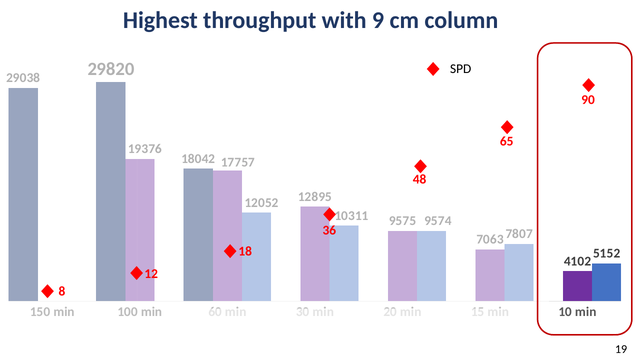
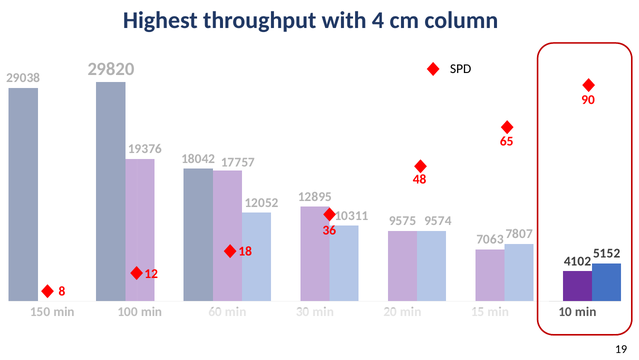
9: 9 -> 4
